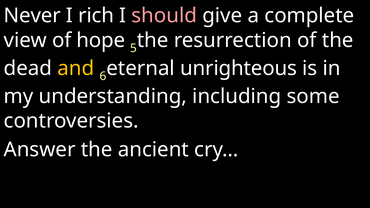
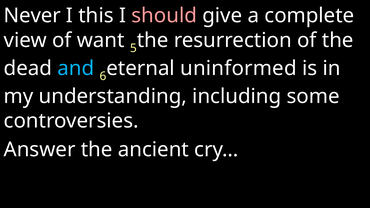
rich: rich -> this
hope: hope -> want
and colour: yellow -> light blue
unrighteous: unrighteous -> uninformed
